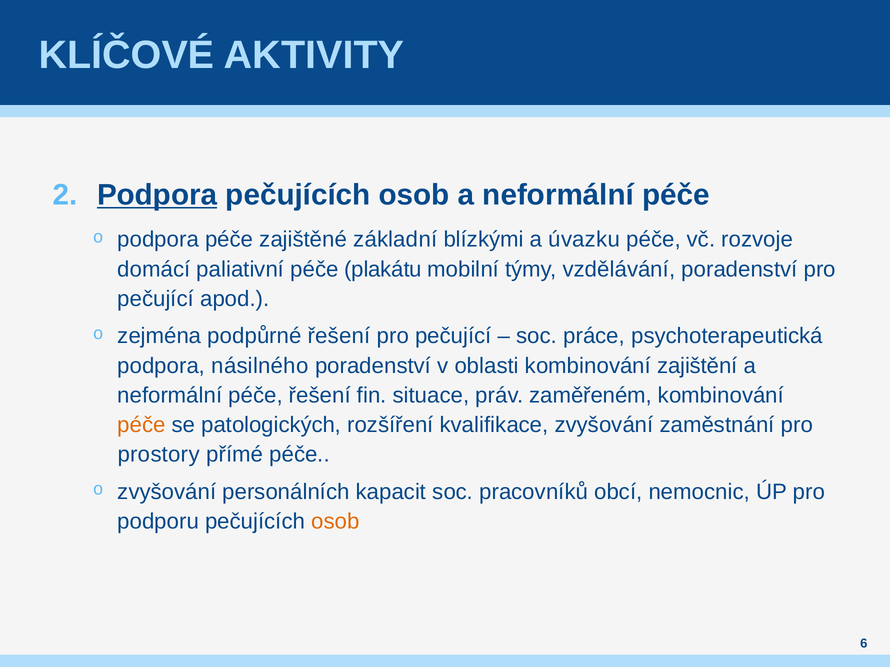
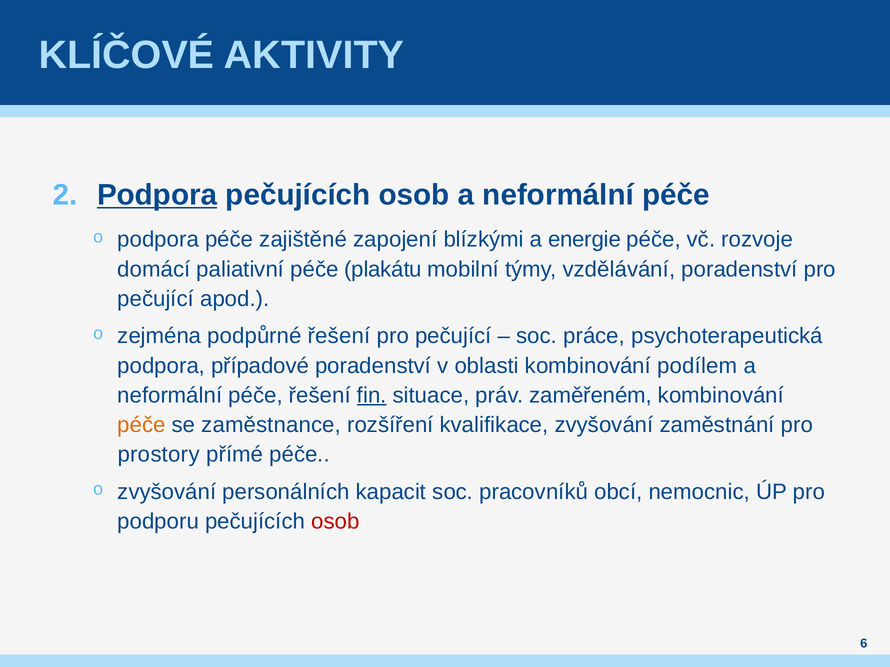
základní: základní -> zapojení
úvazku: úvazku -> energie
násilného: násilného -> případové
zajištění: zajištění -> podílem
fin underline: none -> present
patologických: patologických -> zaměstnance
osob at (335, 522) colour: orange -> red
